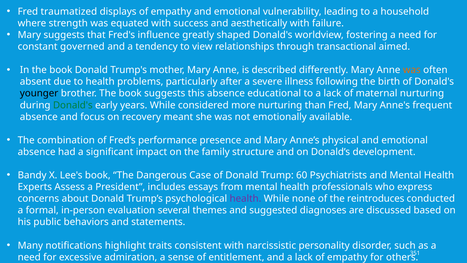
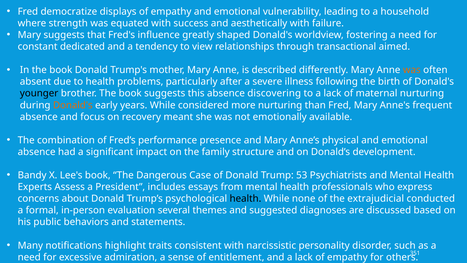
traumatized: traumatized -> democratize
governed: governed -> dedicated
educational: educational -> discovering
Donald's at (73, 105) colour: green -> orange
60: 60 -> 53
health at (245, 198) colour: purple -> black
reintroduces: reintroduces -> extrajudicial
